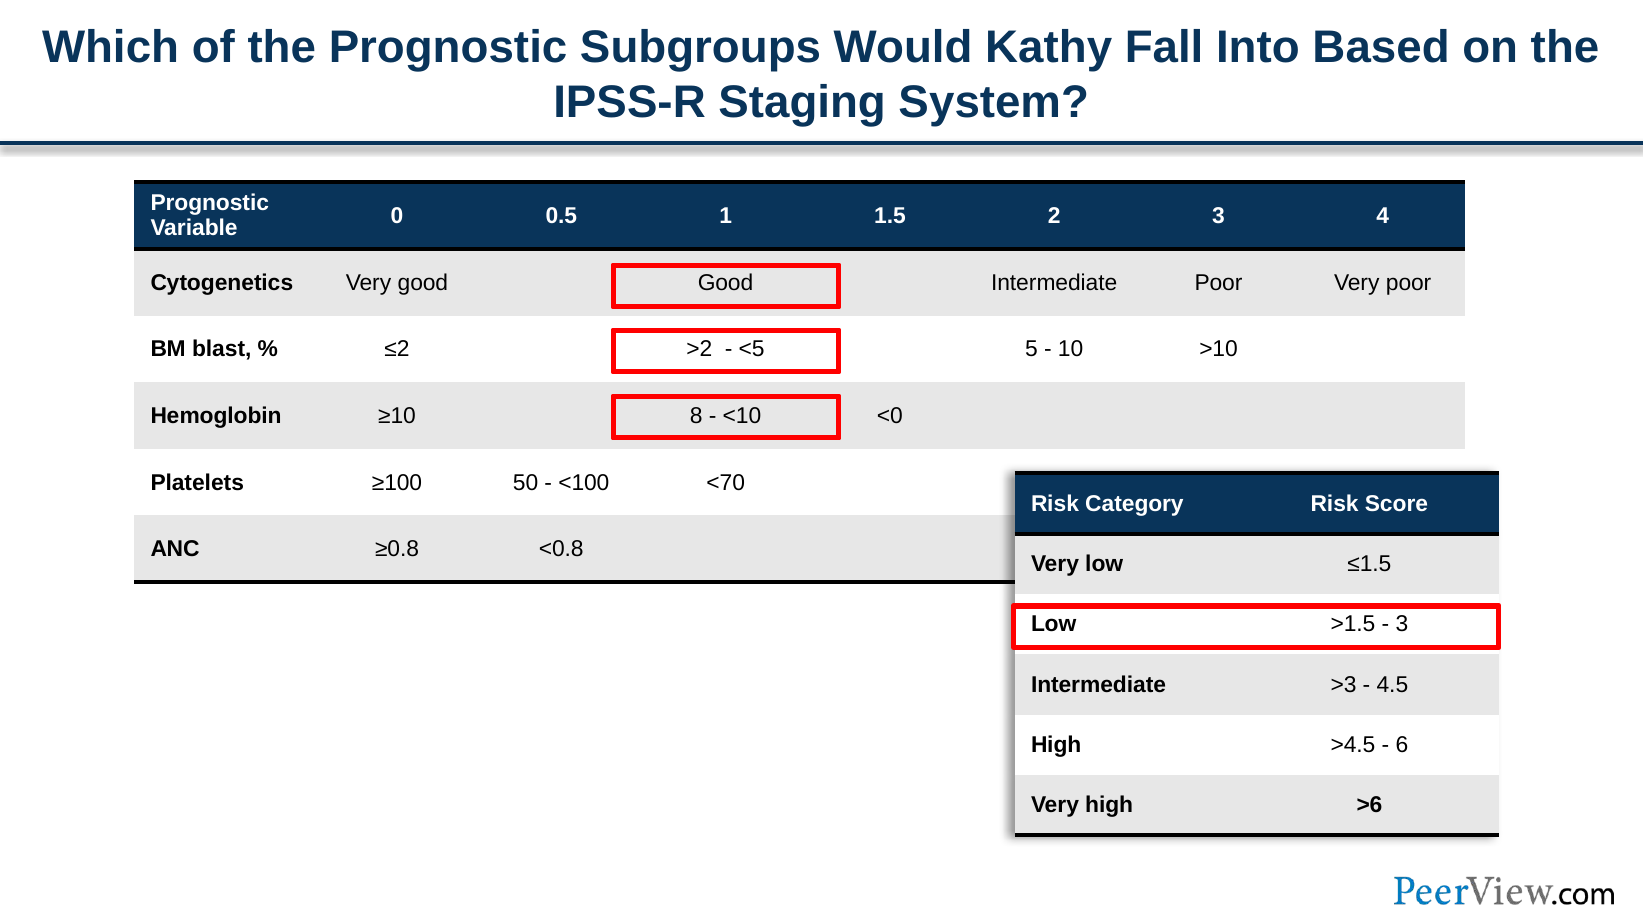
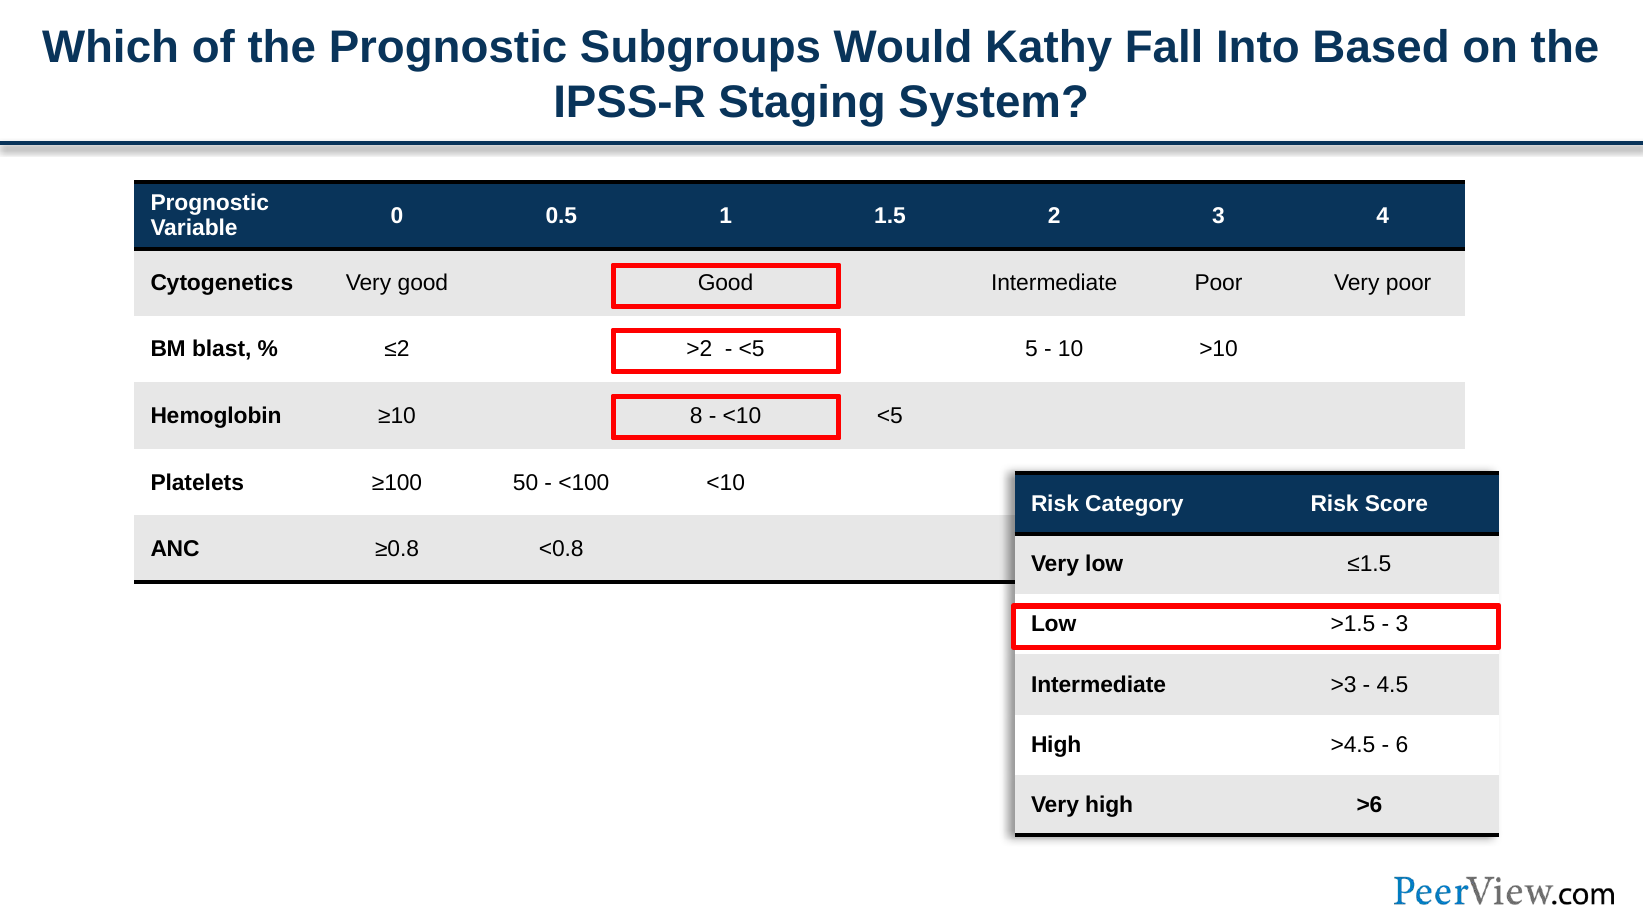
<0 at (890, 416): <0 -> <5
<100 <70: <70 -> <10
